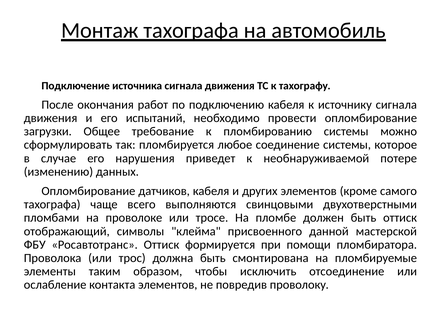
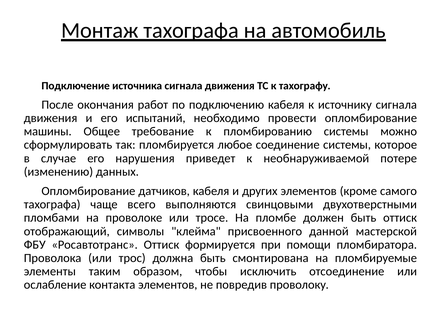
загрузки: загрузки -> машины
